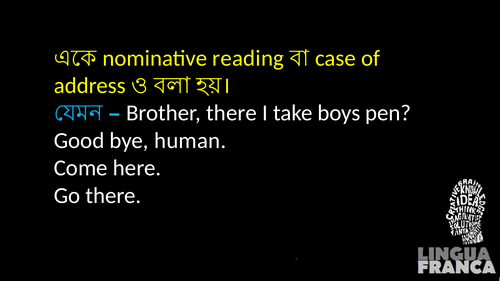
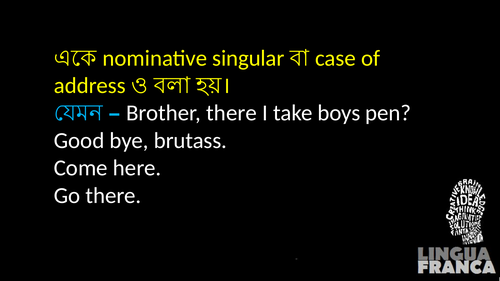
reading: reading -> singular
human: human -> brutass
